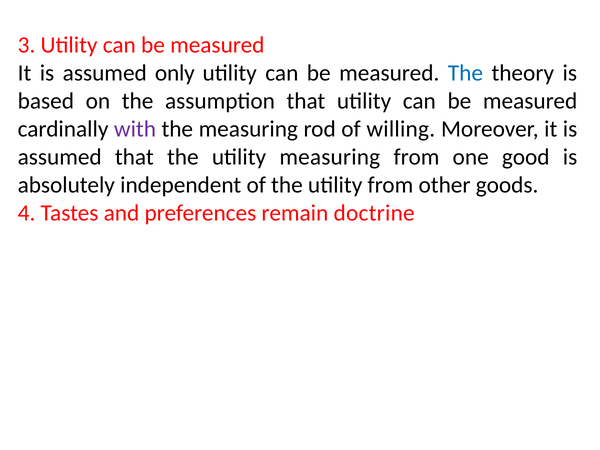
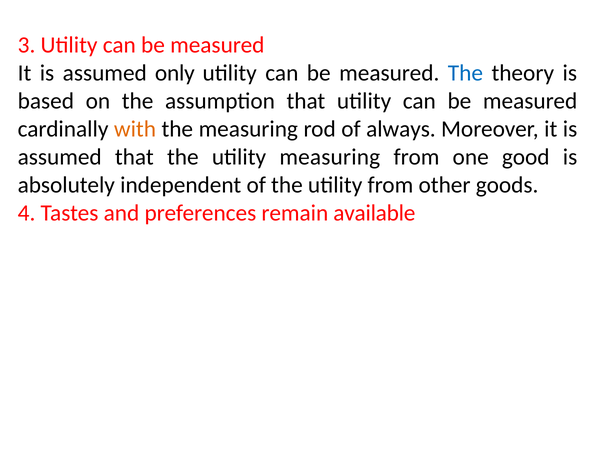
with colour: purple -> orange
willing: willing -> always
doctrine: doctrine -> available
